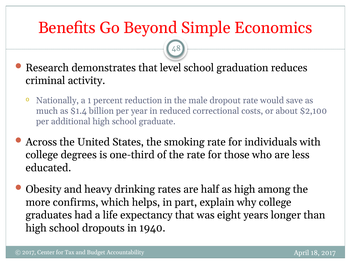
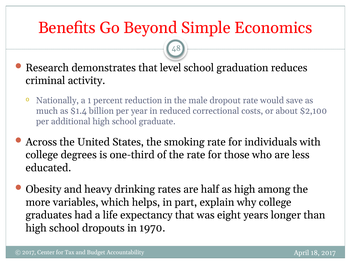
confirms: confirms -> variables
1940: 1940 -> 1970
